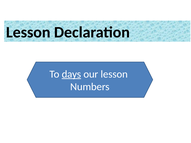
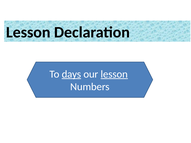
lesson at (114, 74) underline: none -> present
